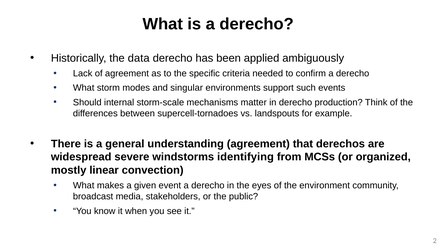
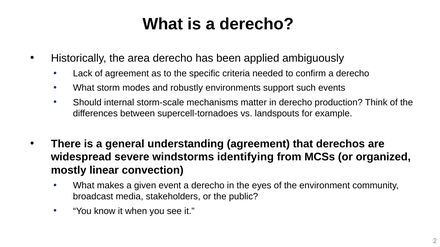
data: data -> area
singular: singular -> robustly
